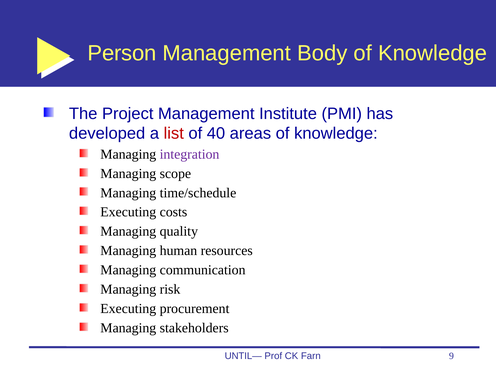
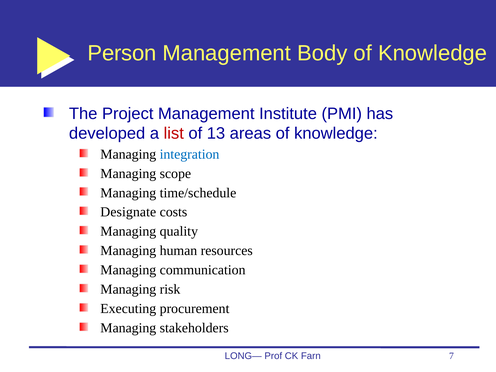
40: 40 -> 13
integration colour: purple -> blue
Executing at (128, 212): Executing -> Designate
UNTIL—: UNTIL— -> LONG—
9: 9 -> 7
